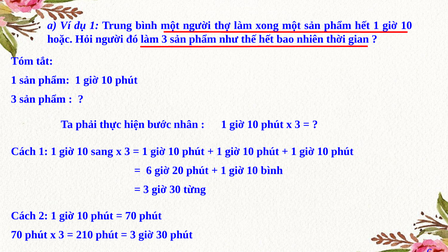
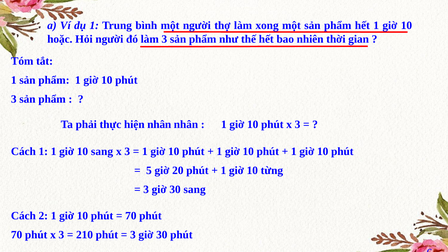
hiện bước: bước -> nhân
6 at (149, 170): 6 -> 5
10 bình: bình -> từng
30 từng: từng -> sang
